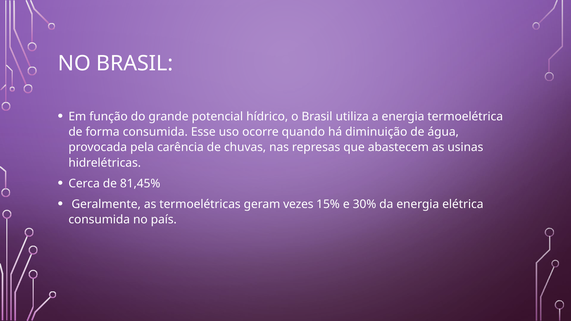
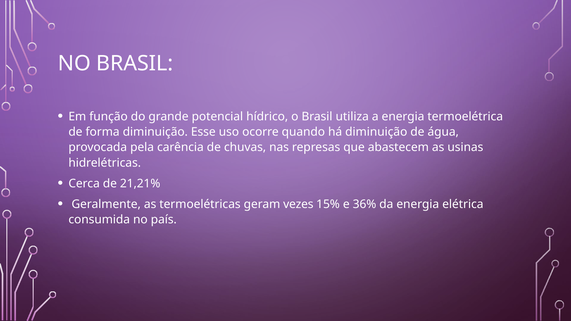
forma consumida: consumida -> diminuição
81,45%: 81,45% -> 21,21%
30%: 30% -> 36%
